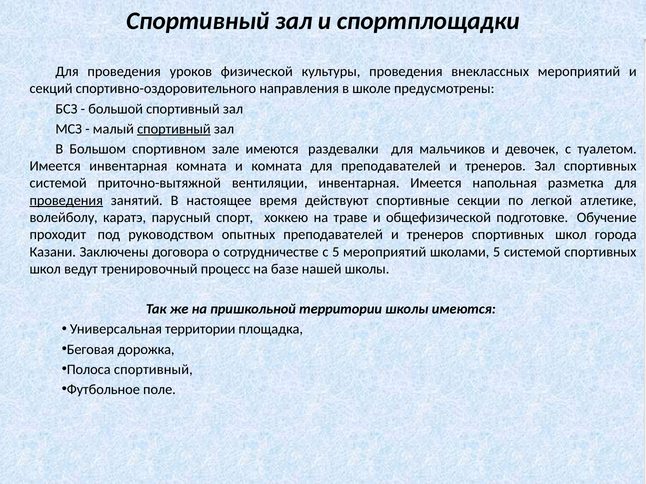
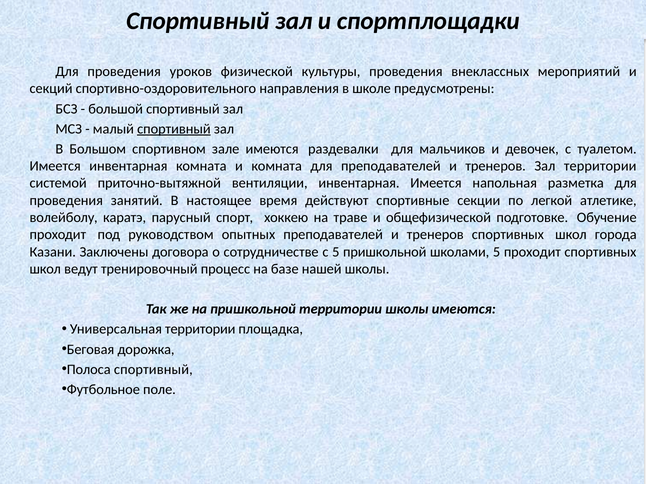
Зал спортивных: спортивных -> территории
проведения at (66, 201) underline: present -> none
5 мероприятий: мероприятий -> пришкольной
5 системой: системой -> проходит
